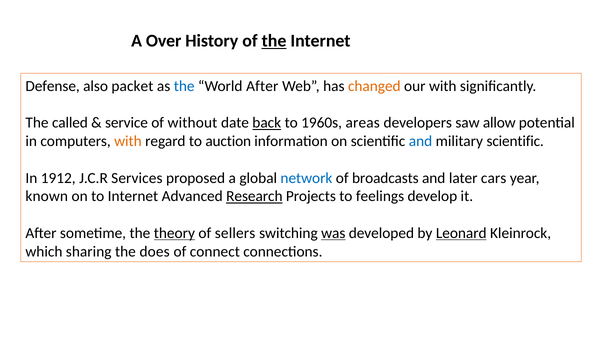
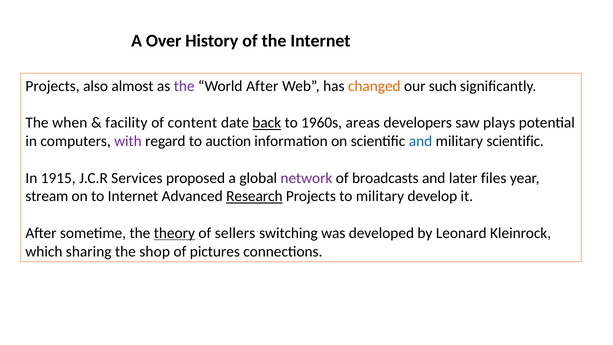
the at (274, 41) underline: present -> none
Defense at (53, 86): Defense -> Projects
packet: packet -> almost
the at (184, 86) colour: blue -> purple
our with: with -> such
called: called -> when
service: service -> facility
without: without -> content
allow: allow -> plays
with at (128, 141) colour: orange -> purple
1912: 1912 -> 1915
network colour: blue -> purple
cars: cars -> files
known: known -> stream
to feelings: feelings -> military
was underline: present -> none
Leonard underline: present -> none
does: does -> shop
connect: connect -> pictures
